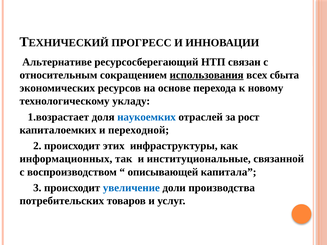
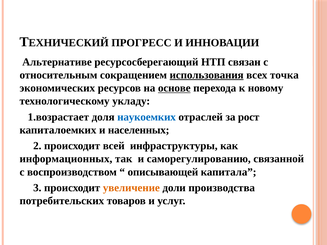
сбыта: сбыта -> точка
основе underline: none -> present
переходной: переходной -> населенных
этих: этих -> всей
институциональные: институциональные -> саморегулированию
увеличение colour: blue -> orange
